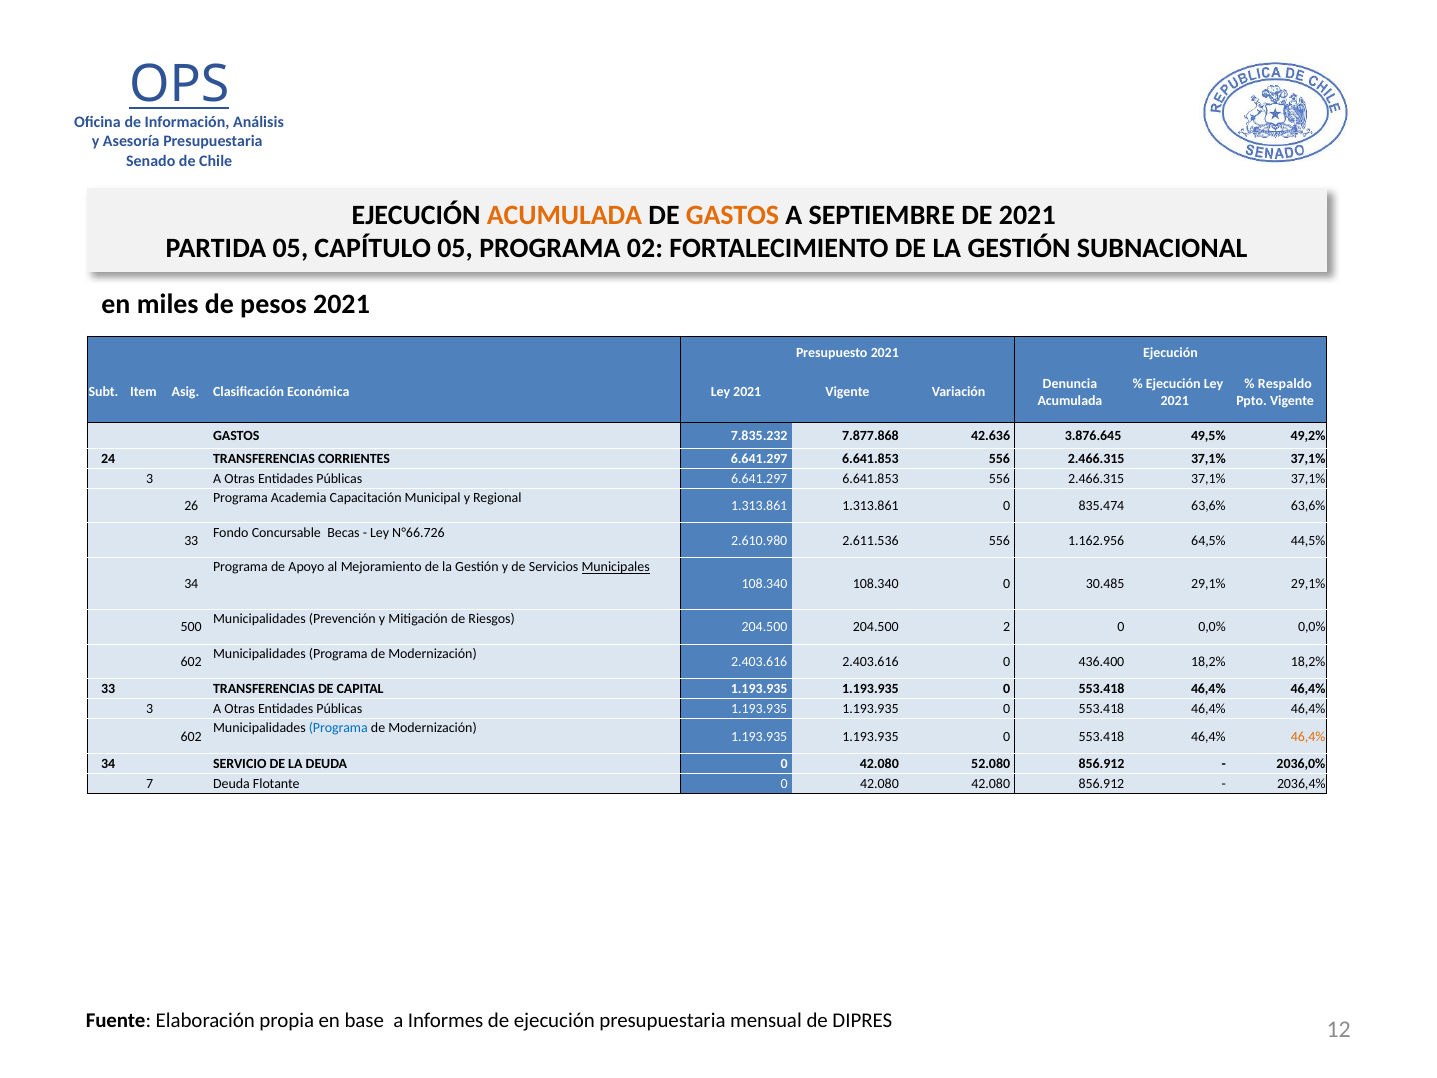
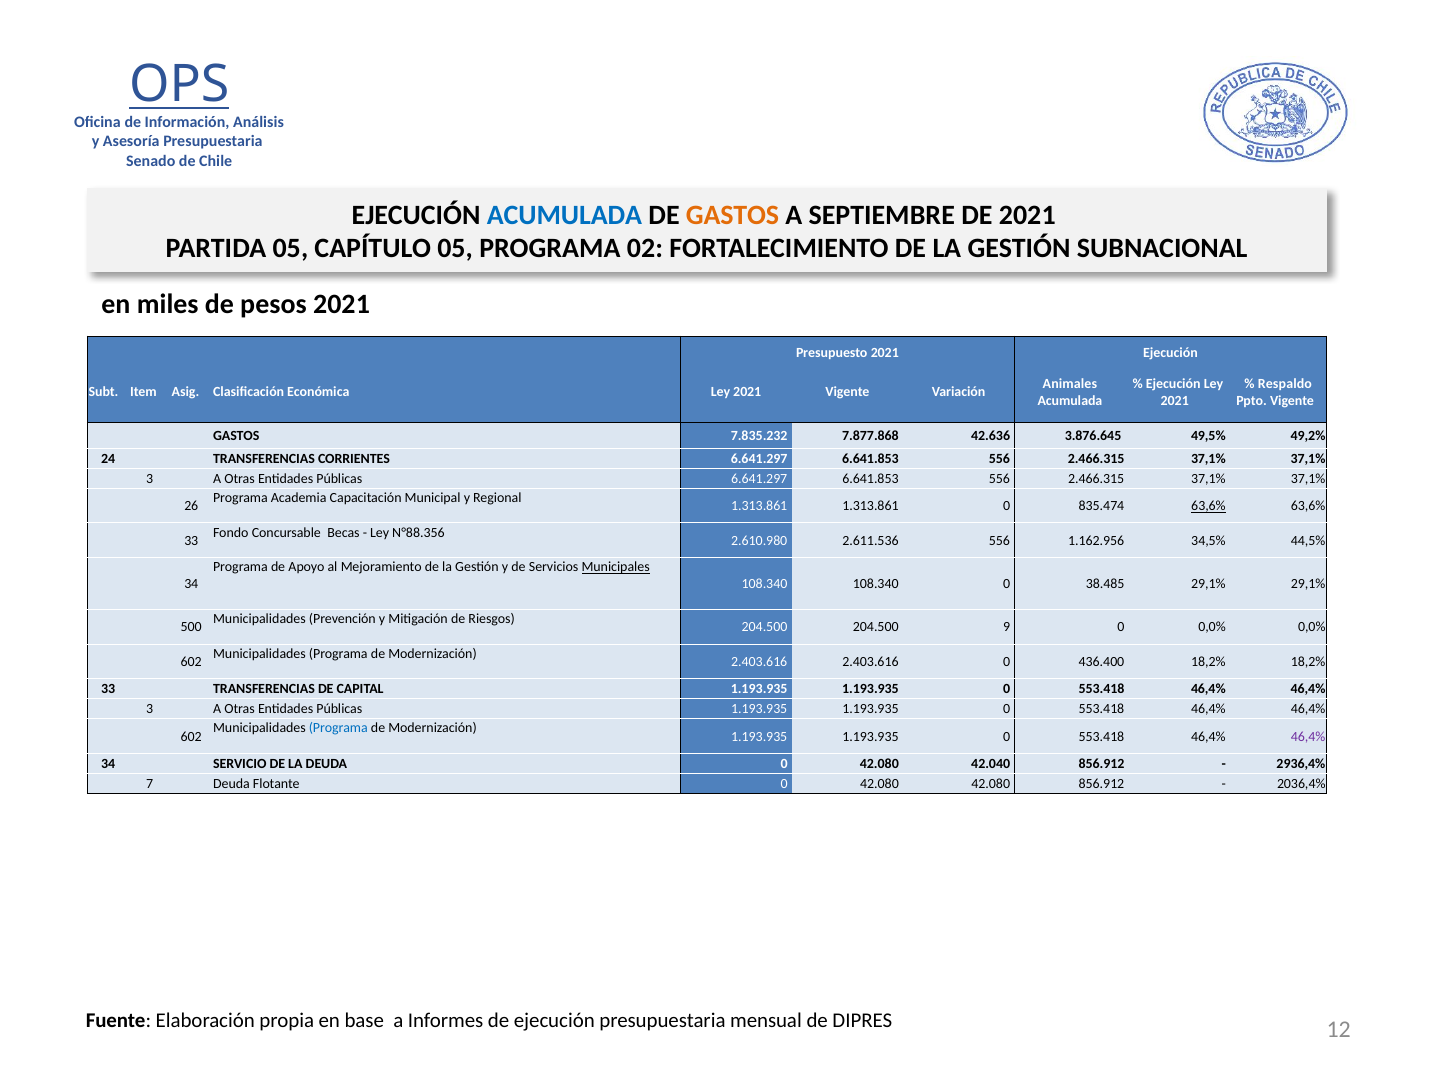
ACUMULADA at (565, 215) colour: orange -> blue
Denuncia: Denuncia -> Animales
63,6% at (1208, 506) underline: none -> present
N°66.726: N°66.726 -> N°88.356
64,5%: 64,5% -> 34,5%
30.485: 30.485 -> 38.485
2: 2 -> 9
46,4% at (1308, 737) colour: orange -> purple
52.080: 52.080 -> 42.040
2036,0%: 2036,0% -> 2936,4%
